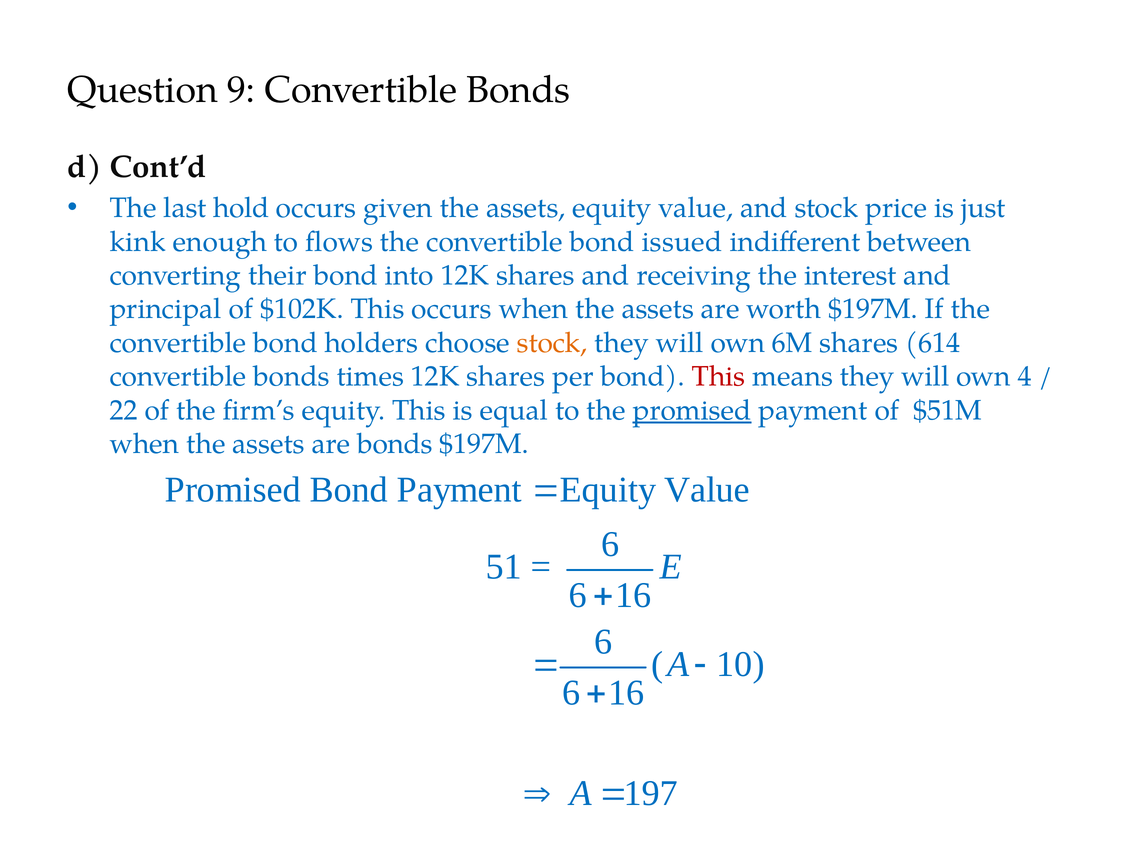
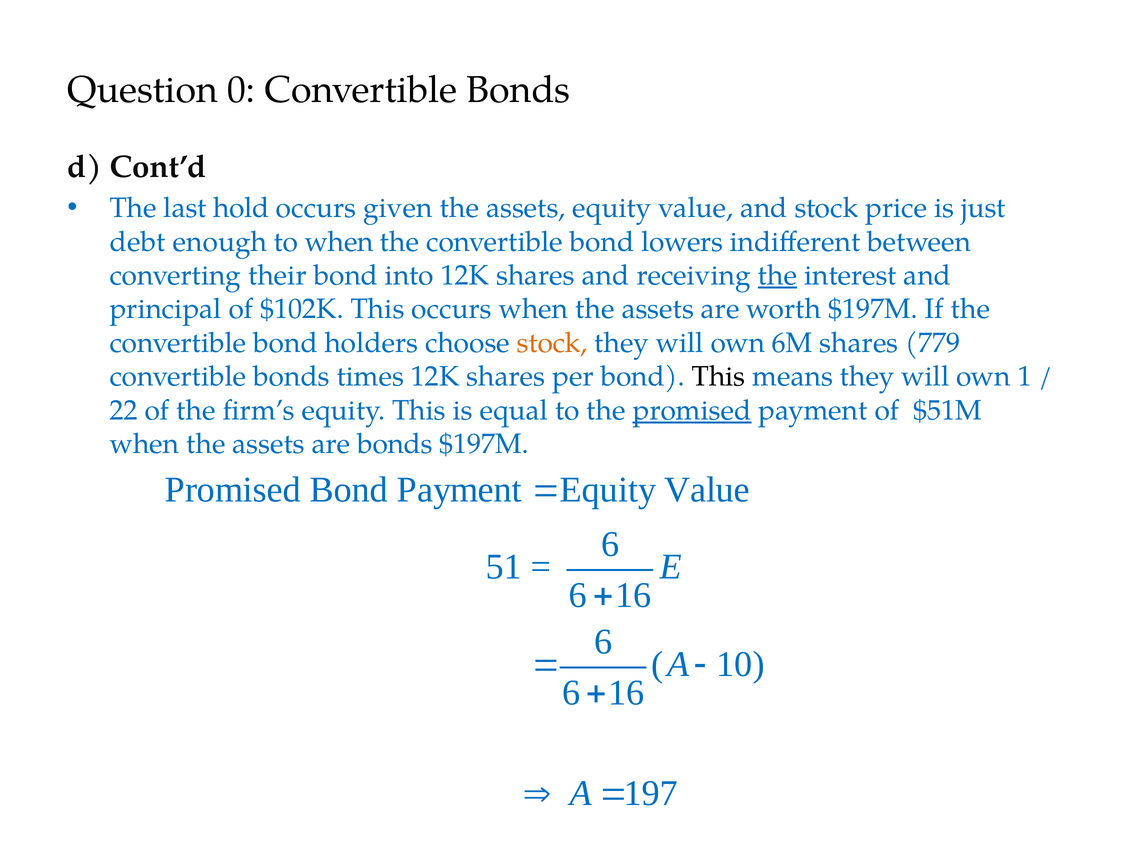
9: 9 -> 0
kink: kink -> debt
to flows: flows -> when
issued: issued -> lowers
the at (777, 275) underline: none -> present
614: 614 -> 779
This at (719, 377) colour: red -> black
4: 4 -> 1
